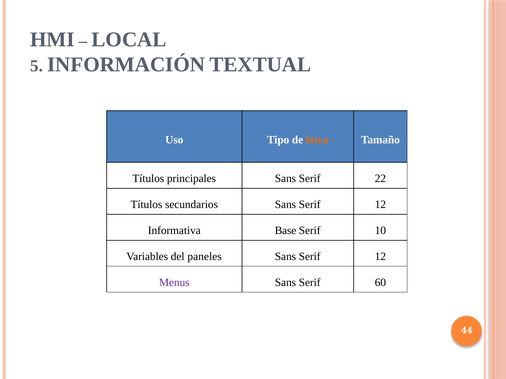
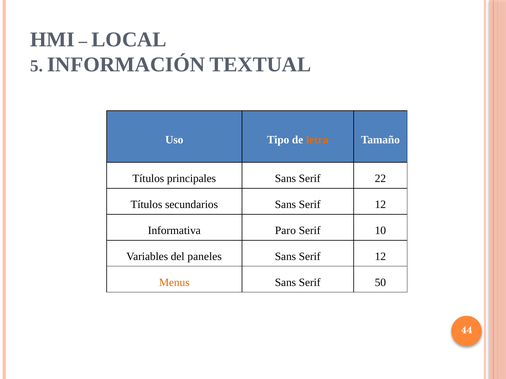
Base: Base -> Paro
Menus colour: purple -> orange
60: 60 -> 50
